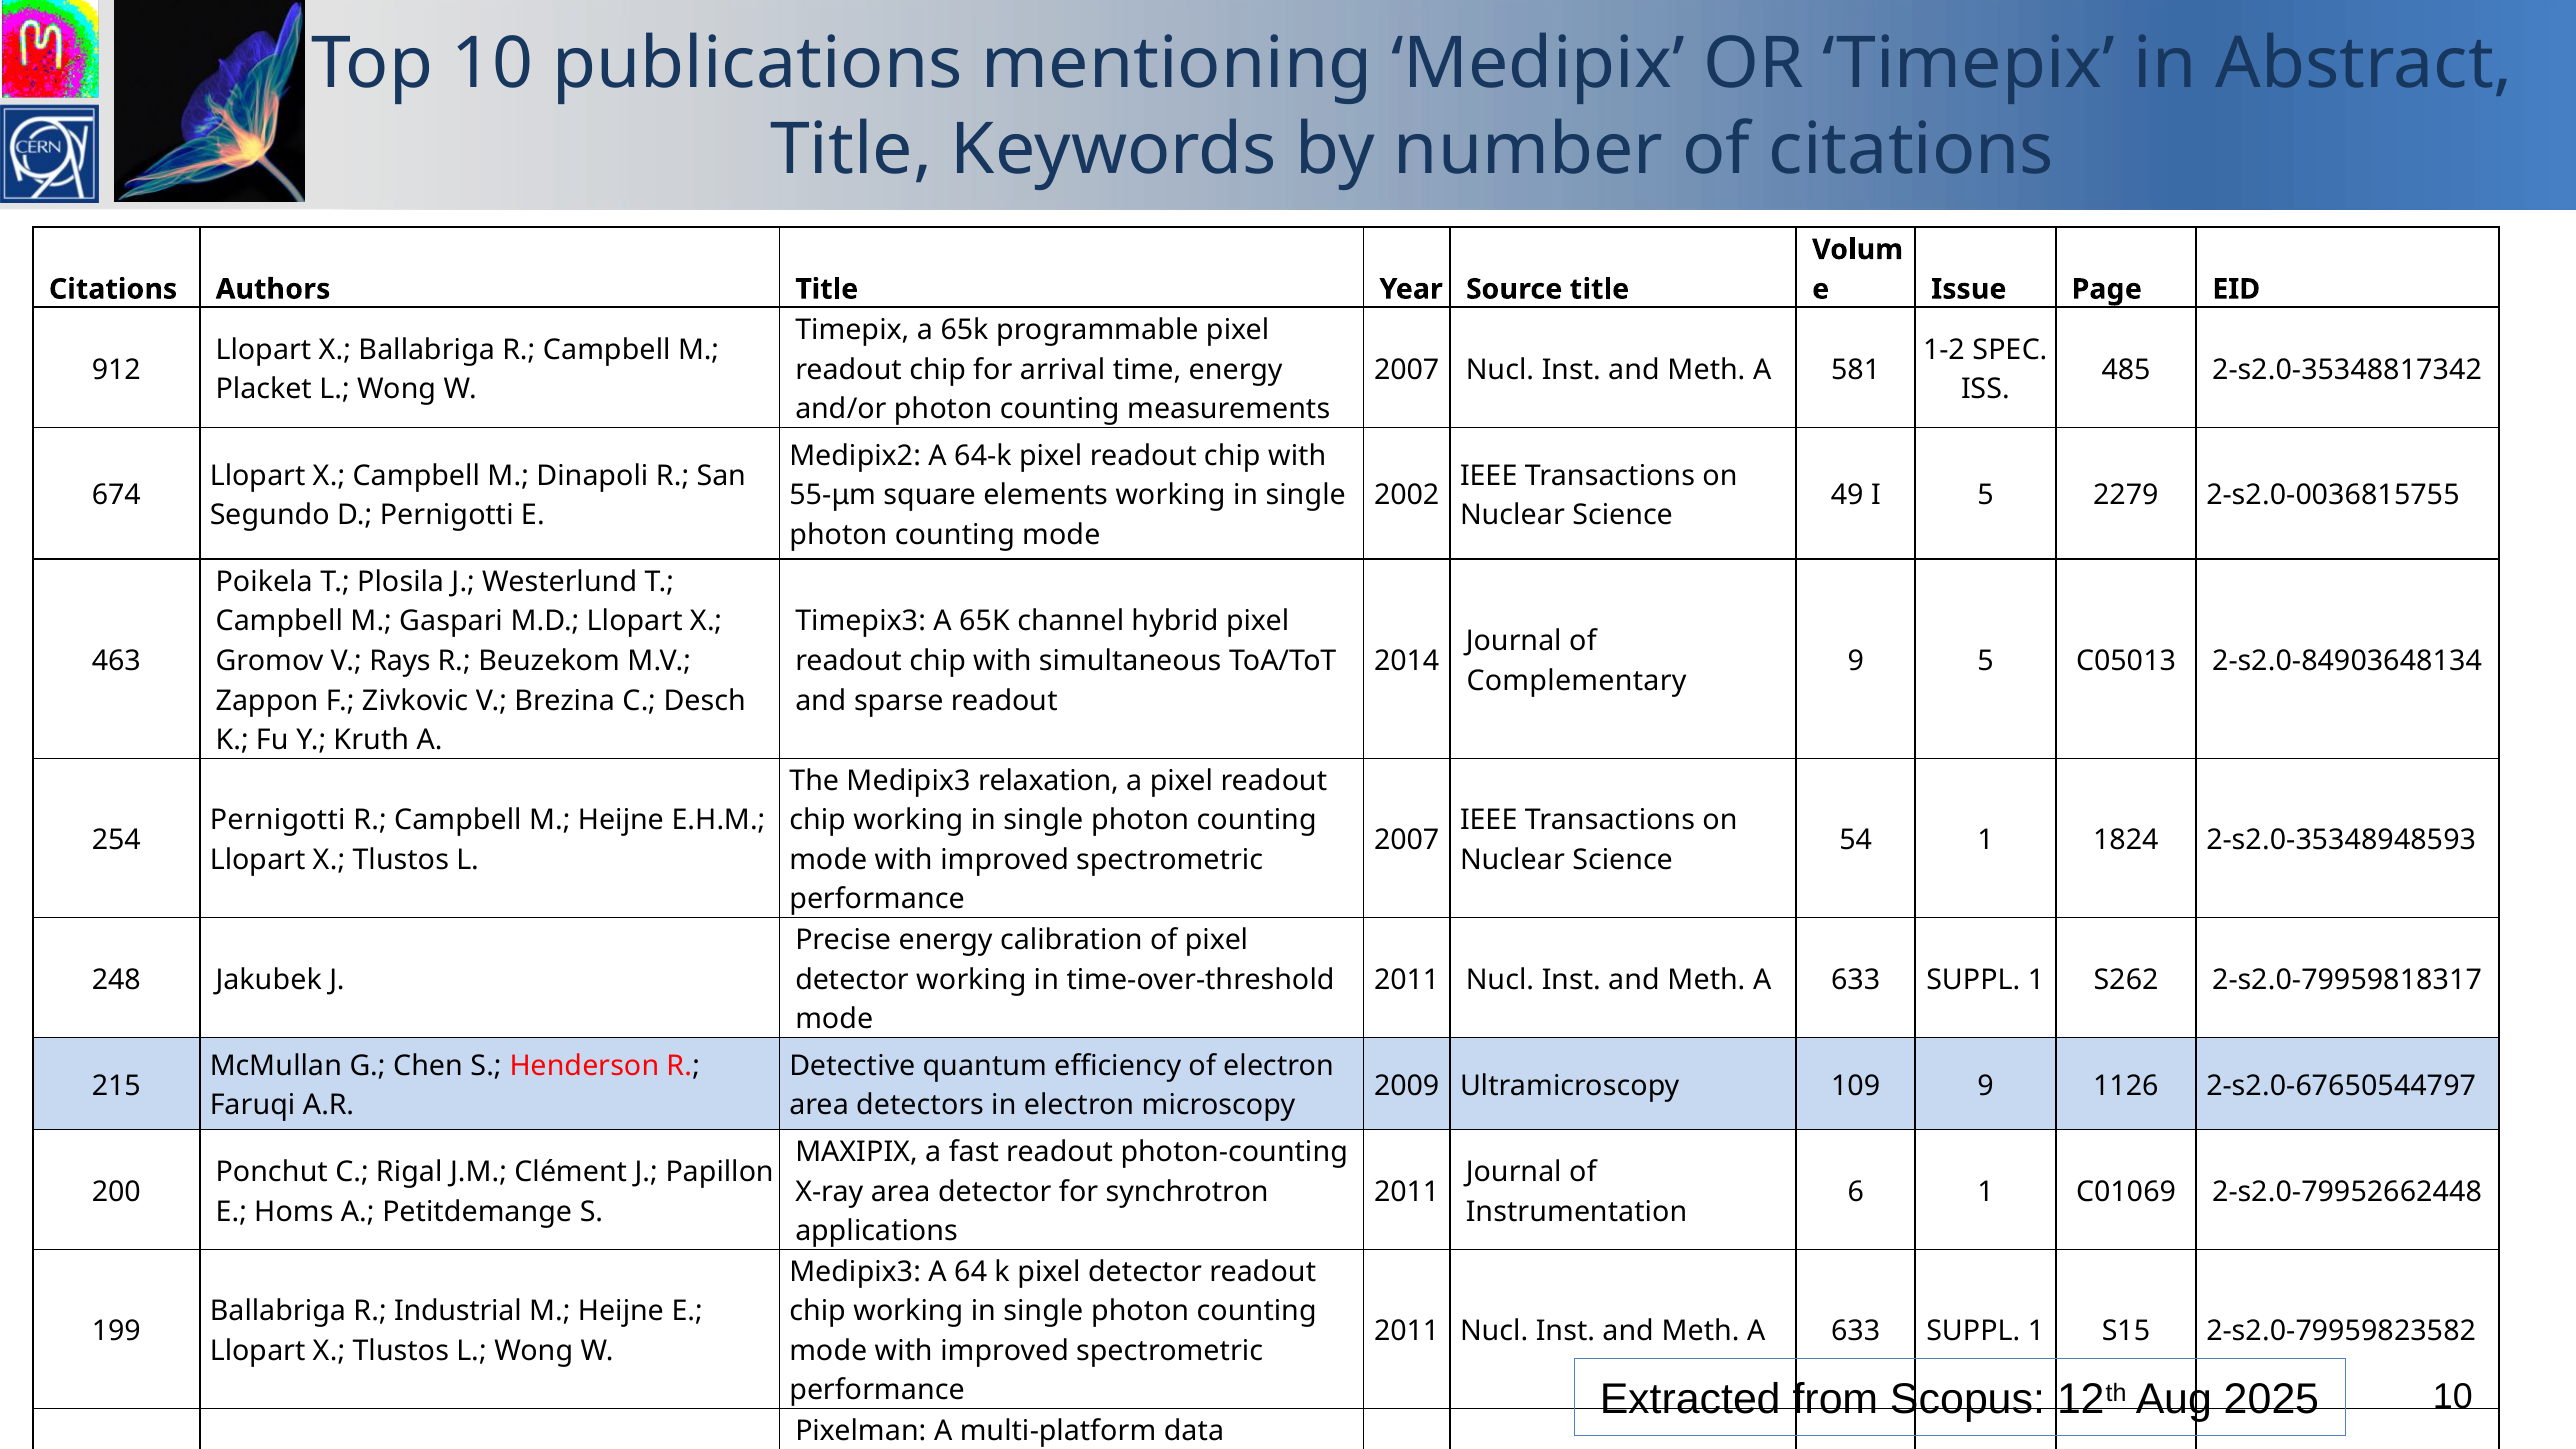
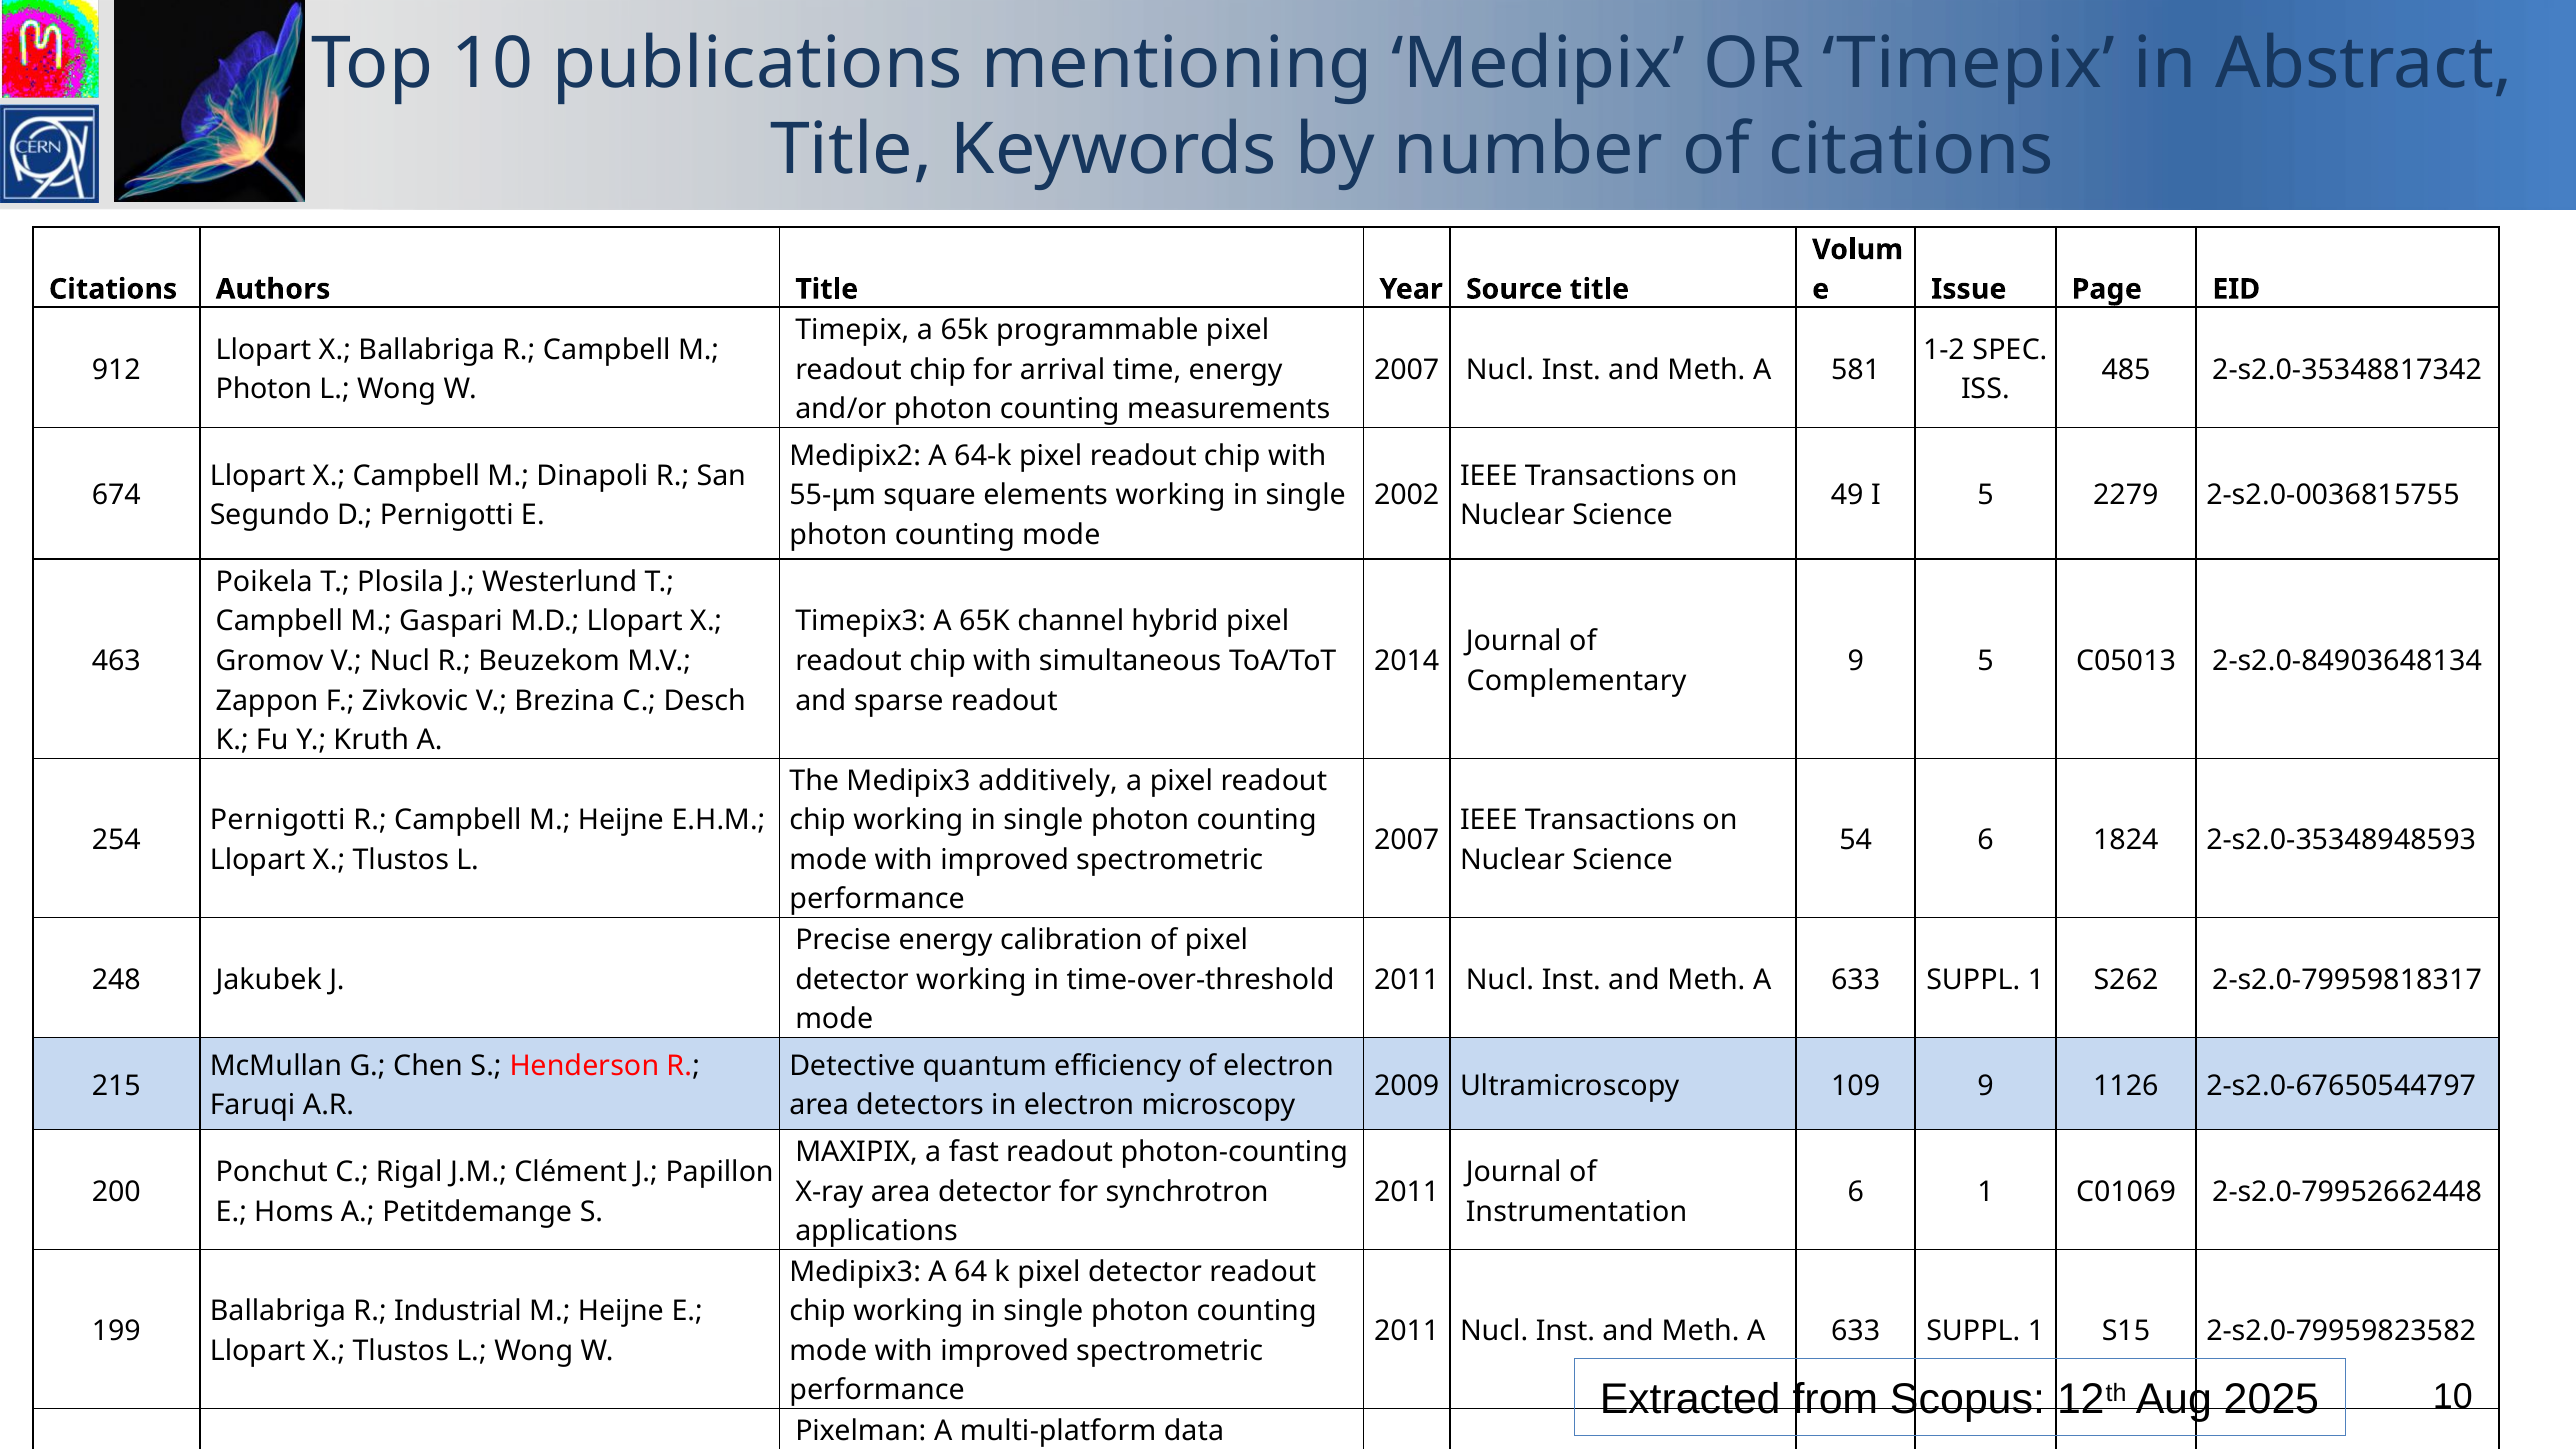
Placket at (264, 389): Placket -> Photon
V Rays: Rays -> Nucl
relaxation: relaxation -> additively
54 1: 1 -> 6
